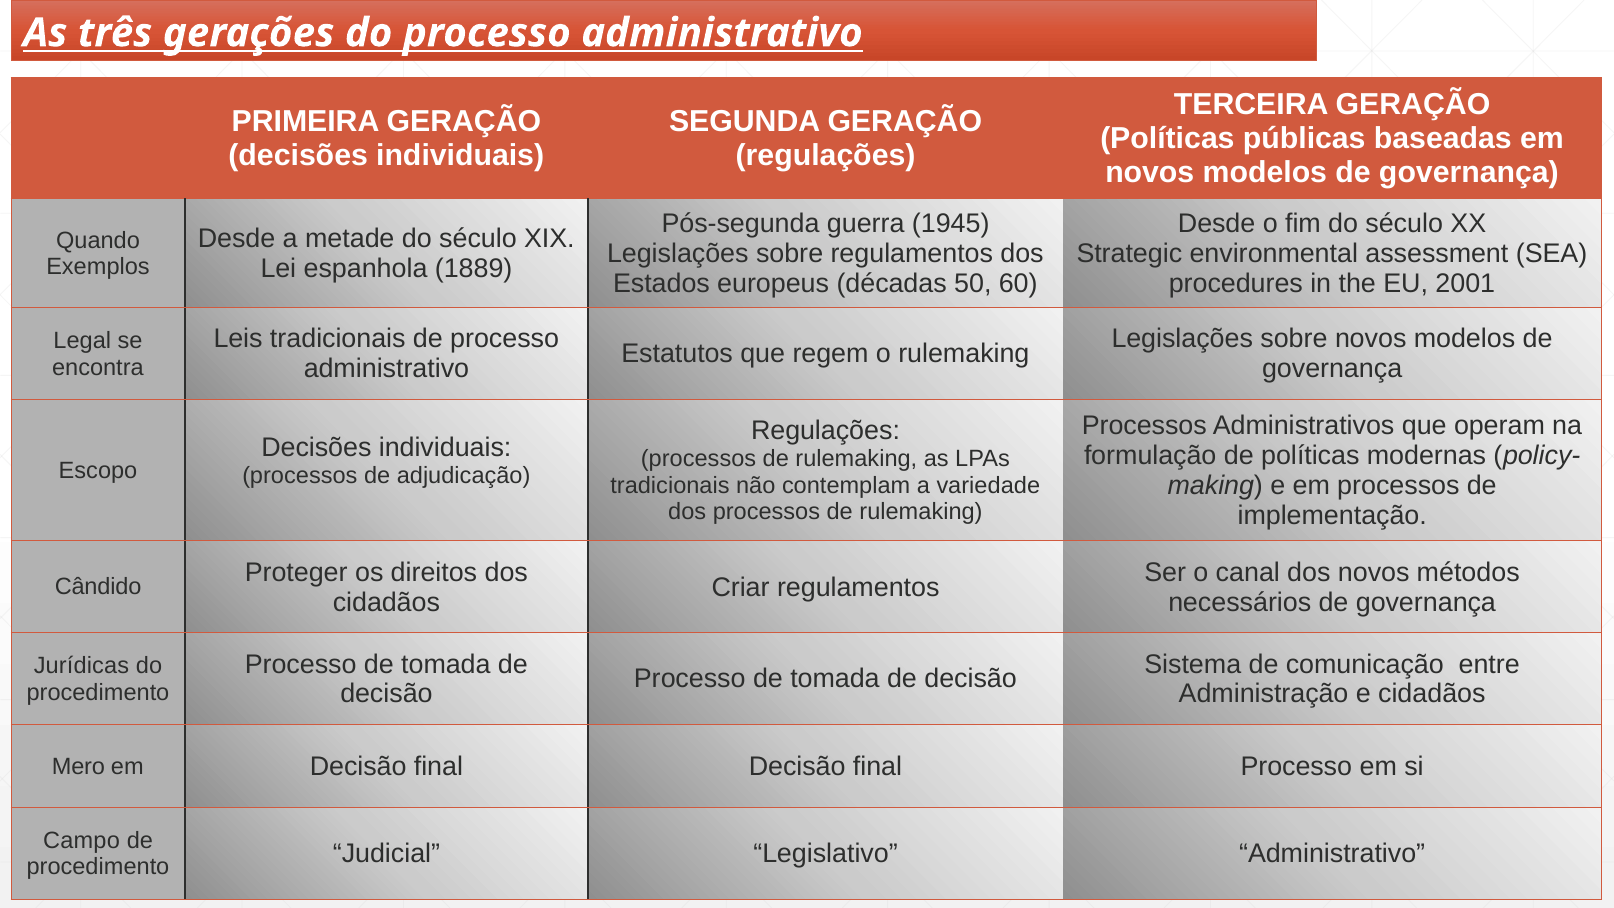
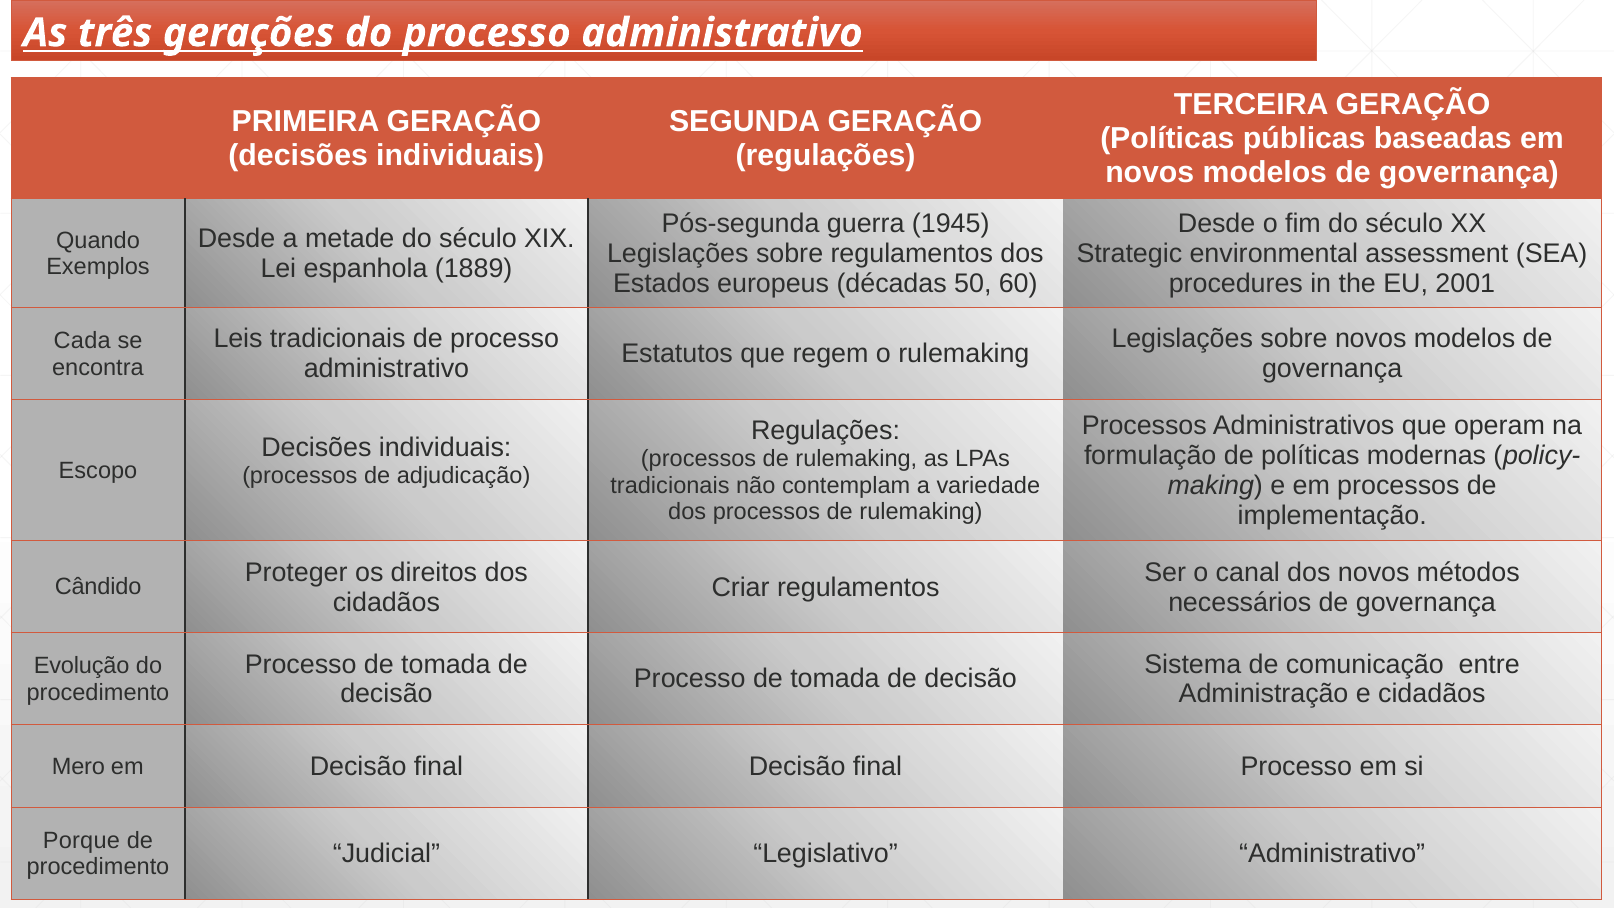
Legal: Legal -> Cada
Jurídicas: Jurídicas -> Evolução
Campo: Campo -> Porque
